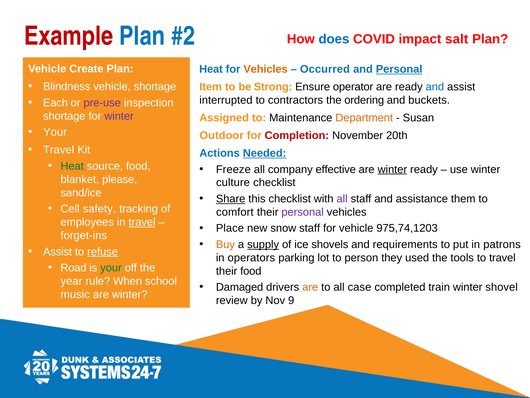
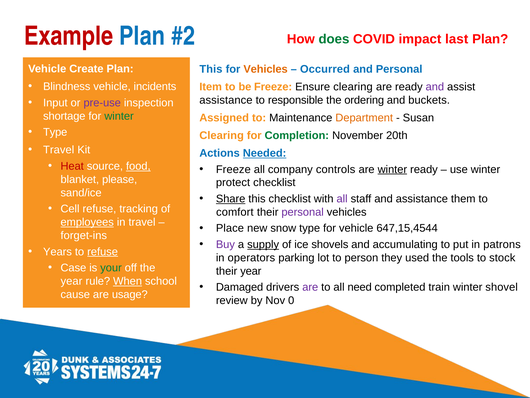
does colour: blue -> green
salt: salt -> last
Heat at (211, 69): Heat -> This
Personal at (399, 69) underline: present -> none
vehicle shortage: shortage -> incidents
be Strong: Strong -> Freeze
Ensure operator: operator -> clearing
and at (435, 87) colour: blue -> purple
interrupted at (226, 100): interrupted -> assistance
contractors: contractors -> responsible
Each: Each -> Input
winter at (119, 116) colour: purple -> green
Your at (55, 132): Your -> Type
Outdoor at (222, 135): Outdoor -> Clearing
Completion colour: red -> green
Heat at (72, 166) colour: green -> red
food at (138, 166) underline: none -> present
effective: effective -> controls
culture: culture -> protect
Cell safety: safety -> refuse
employees underline: none -> present
travel at (142, 222) underline: present -> none
snow staff: staff -> type
975,74,1203: 975,74,1203 -> 647,15,4544
Buy colour: orange -> purple
requirements: requirements -> accumulating
Assist at (58, 251): Assist -> Years
to travel: travel -> stock
Road: Road -> Case
their food: food -> year
When underline: none -> present
are at (310, 287) colour: orange -> purple
case: case -> need
music: music -> cause
winter at (130, 294): winter -> usage
9: 9 -> 0
